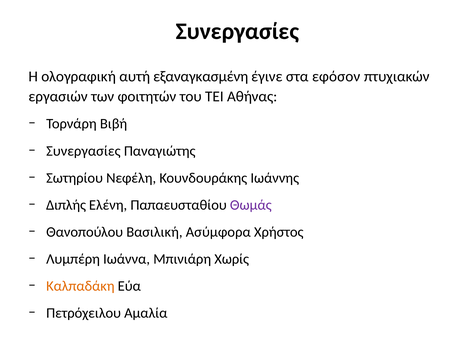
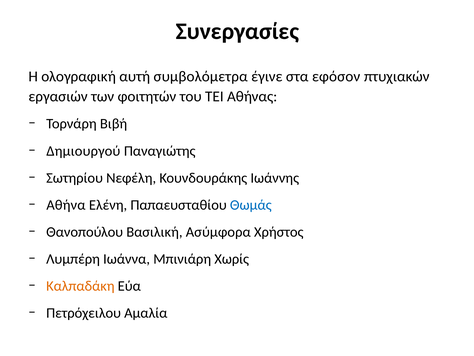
εξαναγκασμένη: εξαναγκασμένη -> συμβολόμετρα
Συνεργασίες at (83, 151): Συνεργασίες -> Δημιουργού
Διπλής: Διπλής -> Αθήνα
Θωμάς colour: purple -> blue
